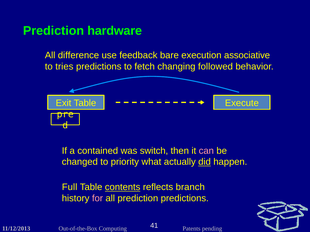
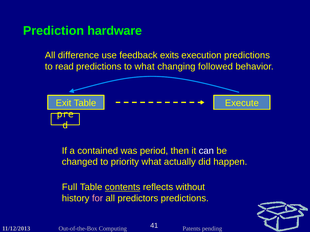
bare: bare -> exits
execution associative: associative -> predictions
tries: tries -> read
to fetch: fetch -> what
switch: switch -> period
can colour: pink -> white
did underline: present -> none
branch: branch -> without
all prediction: prediction -> predictors
